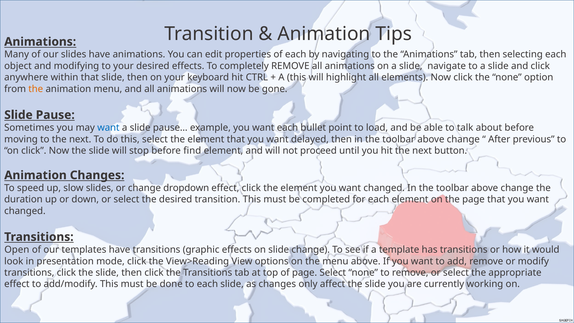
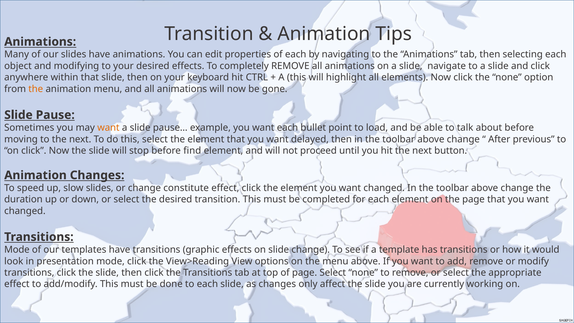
want at (108, 128) colour: blue -> orange
dropdown: dropdown -> constitute
Open at (17, 250): Open -> Mode
